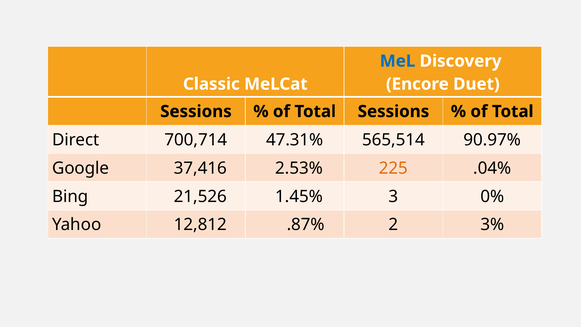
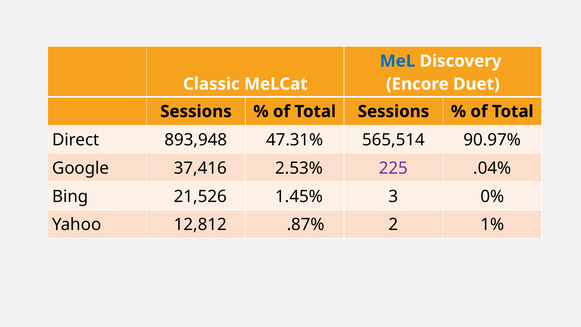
700,714: 700,714 -> 893,948
225 colour: orange -> purple
3%: 3% -> 1%
